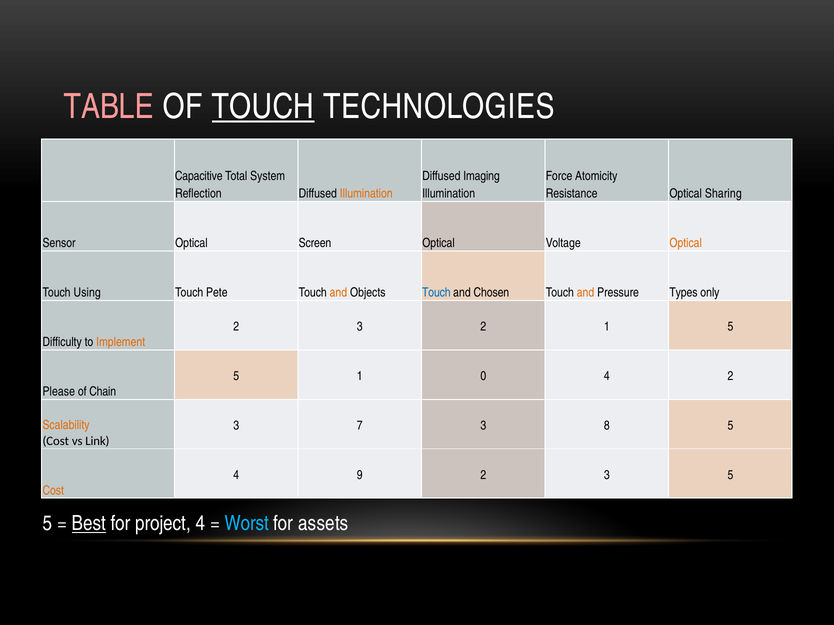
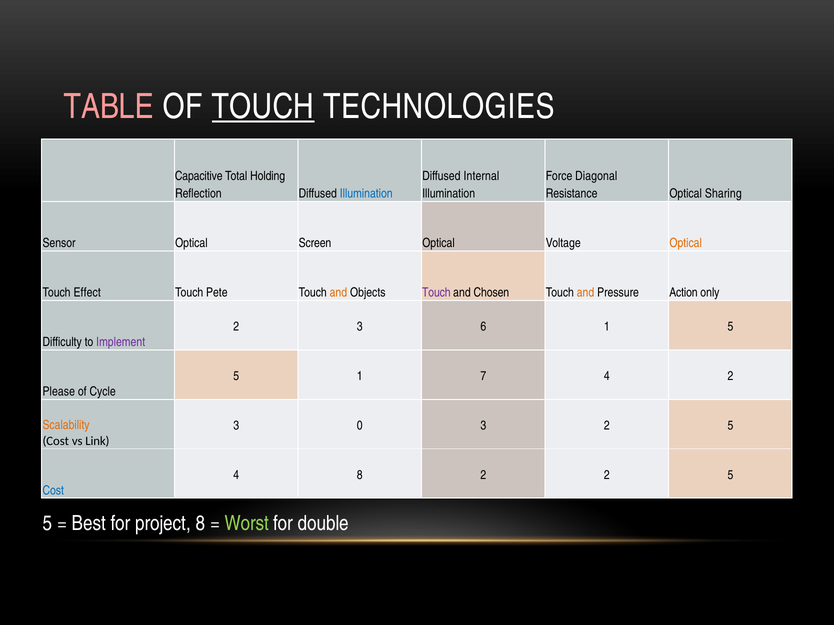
System: System -> Holding
Imaging: Imaging -> Internal
Atomicity: Atomicity -> Diagonal
Illumination at (366, 194) colour: orange -> blue
Using: Using -> Effect
Touch at (436, 293) colour: blue -> purple
Types: Types -> Action
3 2: 2 -> 6
Implement colour: orange -> purple
0: 0 -> 7
Chain: Chain -> Cycle
7: 7 -> 0
3 8: 8 -> 2
4 9: 9 -> 8
3 at (607, 475): 3 -> 2
Cost at (53, 491) colour: orange -> blue
Best underline: present -> none
project 4: 4 -> 8
Worst colour: light blue -> light green
assets: assets -> double
